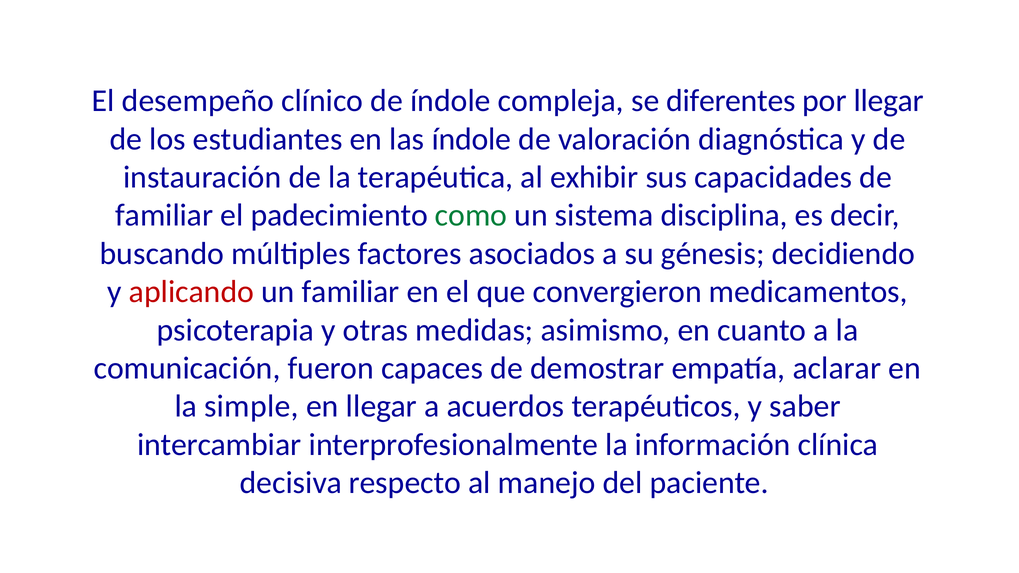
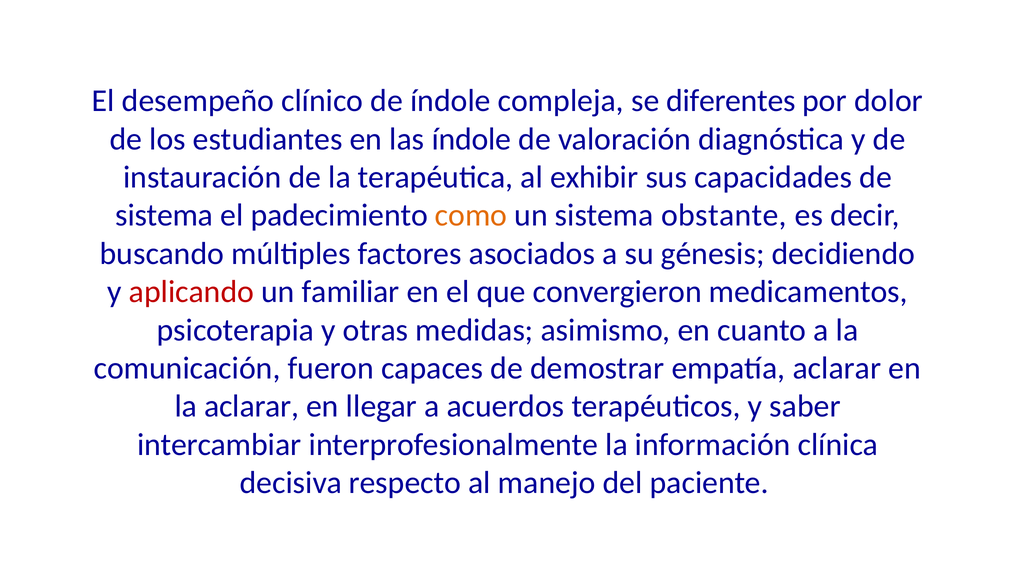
por llegar: llegar -> dolor
familiar at (164, 215): familiar -> sistema
como colour: green -> orange
disciplina: disciplina -> obstante
la simple: simple -> aclarar
